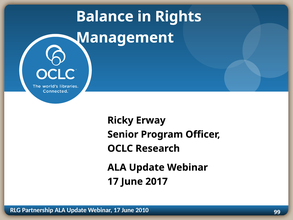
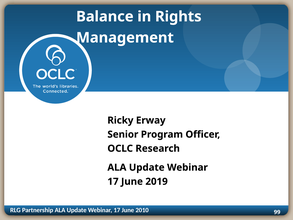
2017: 2017 -> 2019
